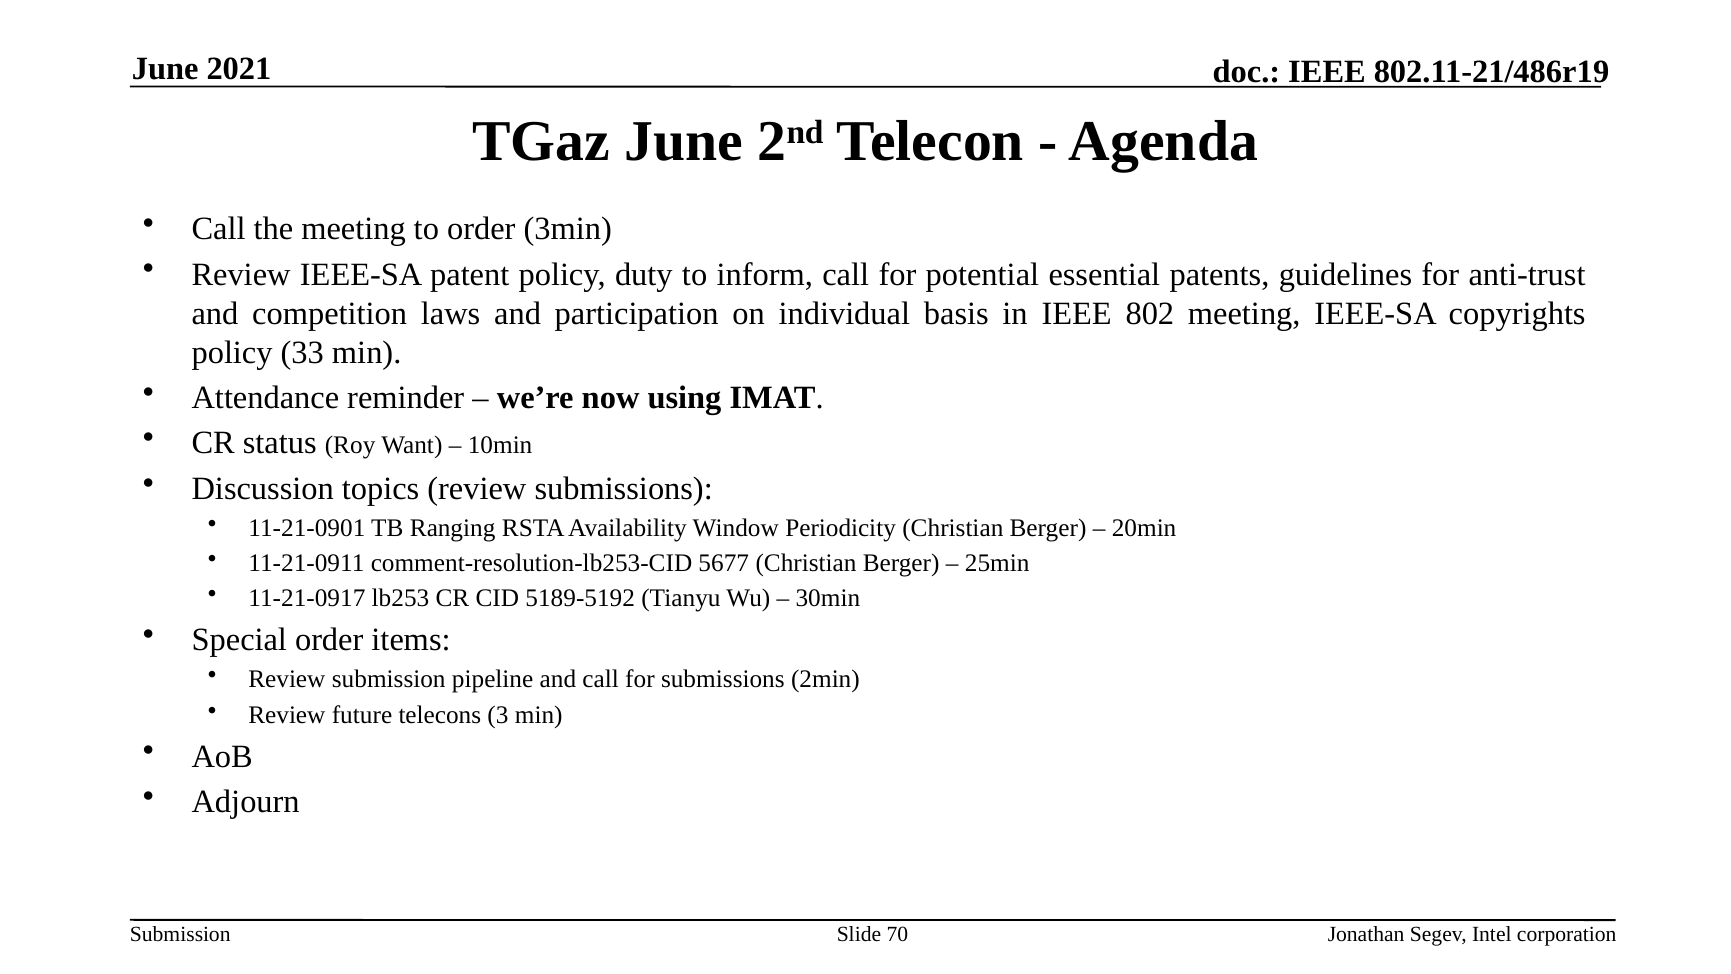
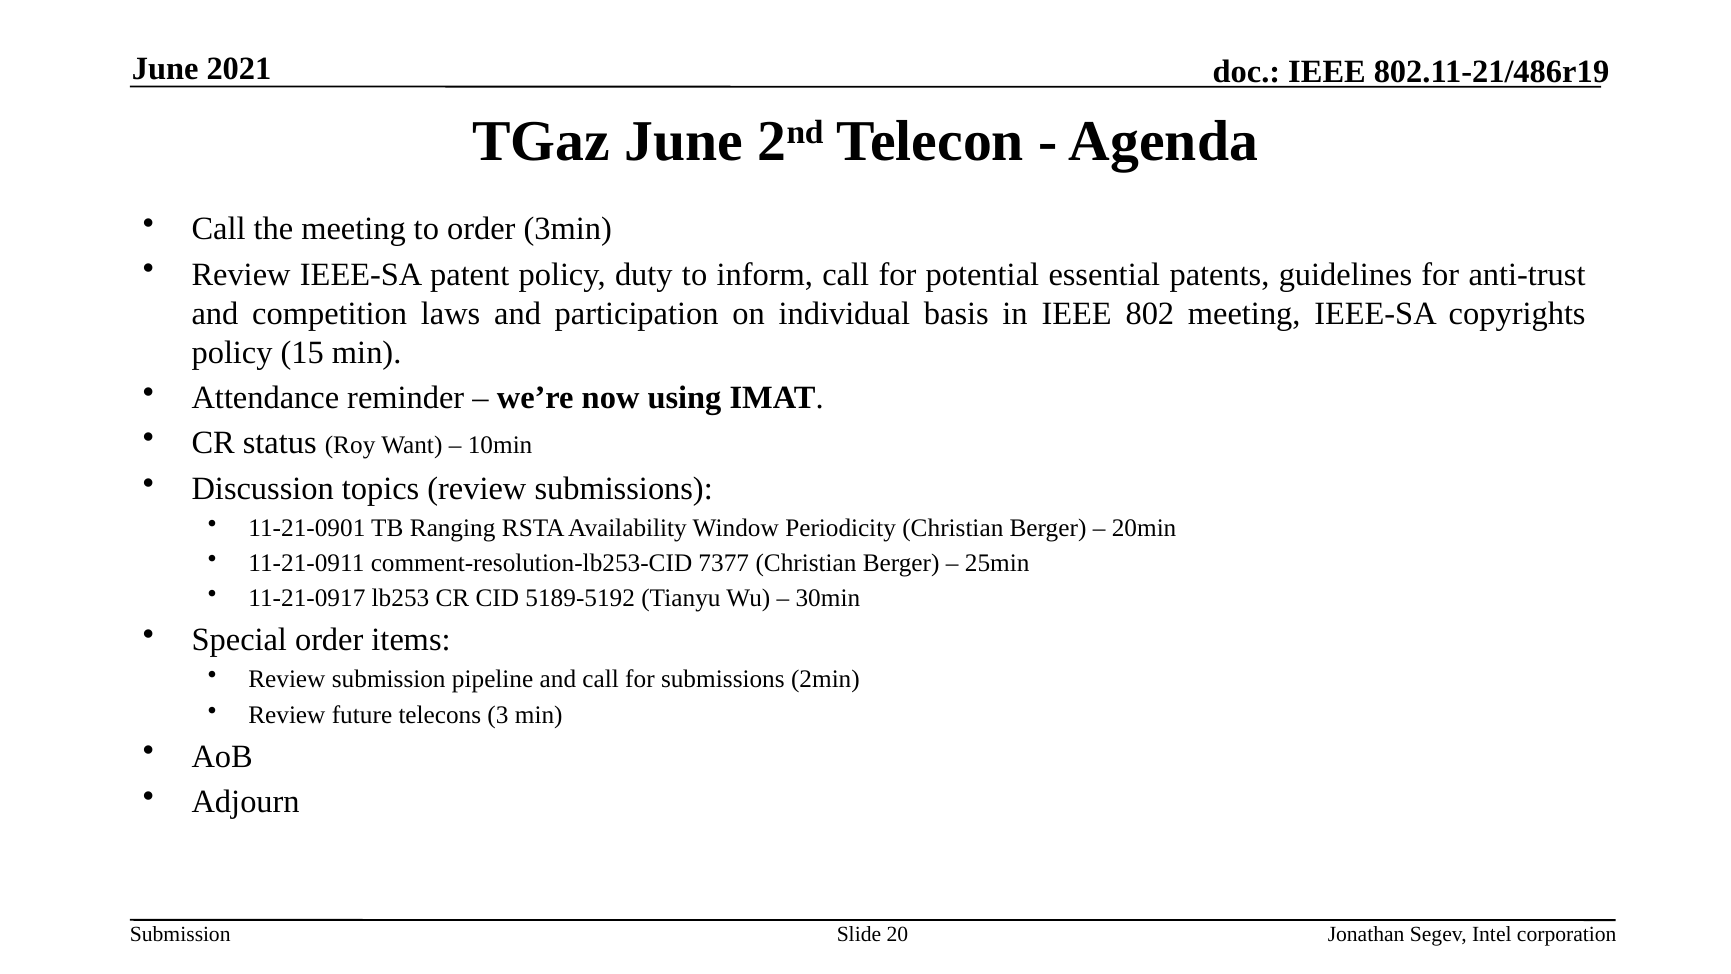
33: 33 -> 15
5677: 5677 -> 7377
70: 70 -> 20
